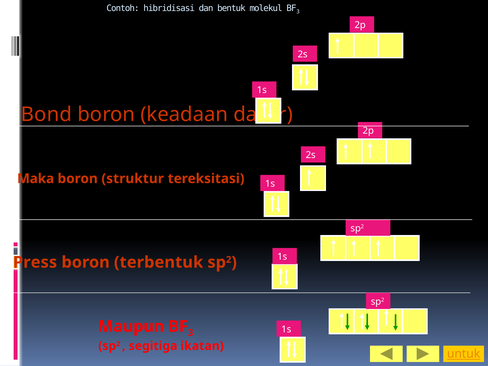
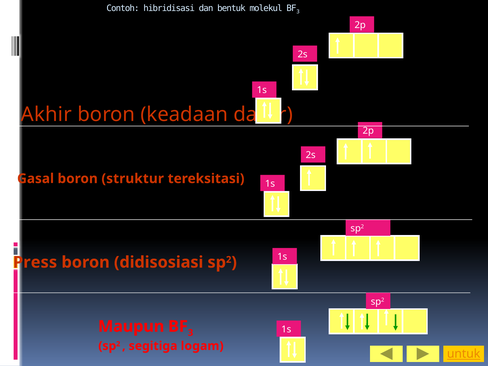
Bond: Bond -> Akhir
Maka: Maka -> Gasal
terbentuk: terbentuk -> didisosiasi
ikatan: ikatan -> logam
